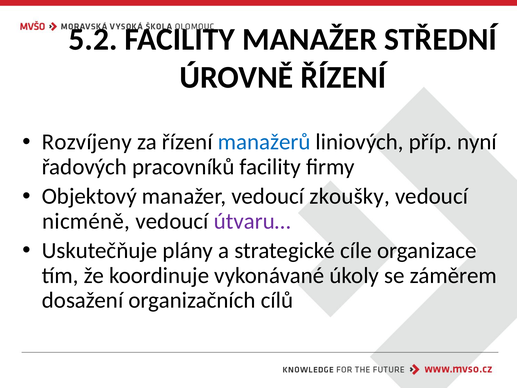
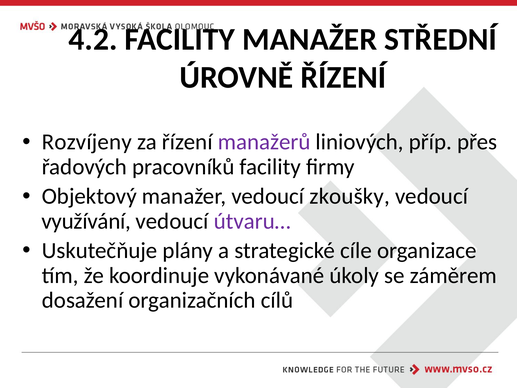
5.2: 5.2 -> 4.2
manažerů colour: blue -> purple
nyní: nyní -> přes
nicméně: nicméně -> využívání
